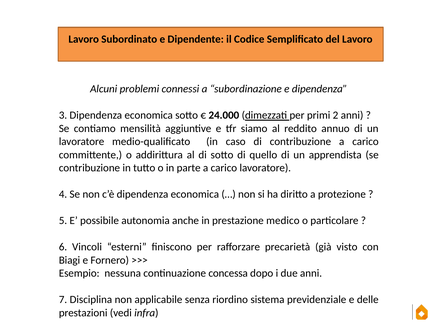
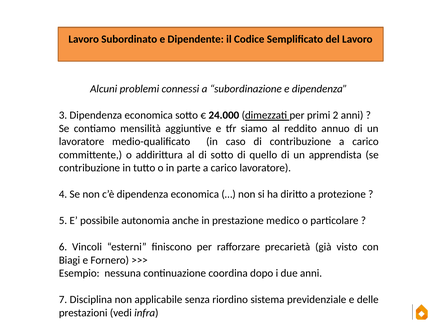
concessa: concessa -> coordina
